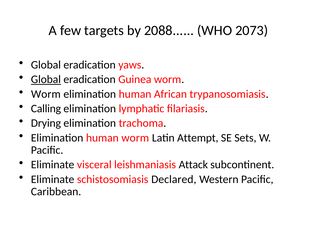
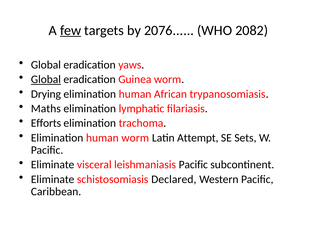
few underline: none -> present
2088: 2088 -> 2076
2073: 2073 -> 2082
Worm at (46, 94): Worm -> Drying
Calling: Calling -> Maths
Drying: Drying -> Efforts
leishmaniasis Attack: Attack -> Pacific
